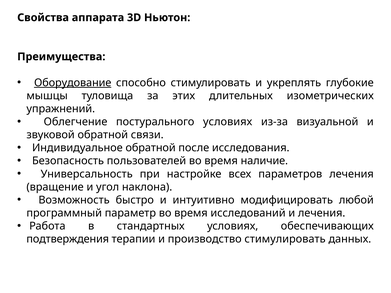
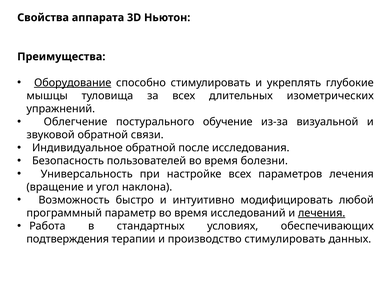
за этих: этих -> всех
постурального условиях: условиях -> обучение
наличие: наличие -> болезни
лечения at (322, 213) underline: none -> present
